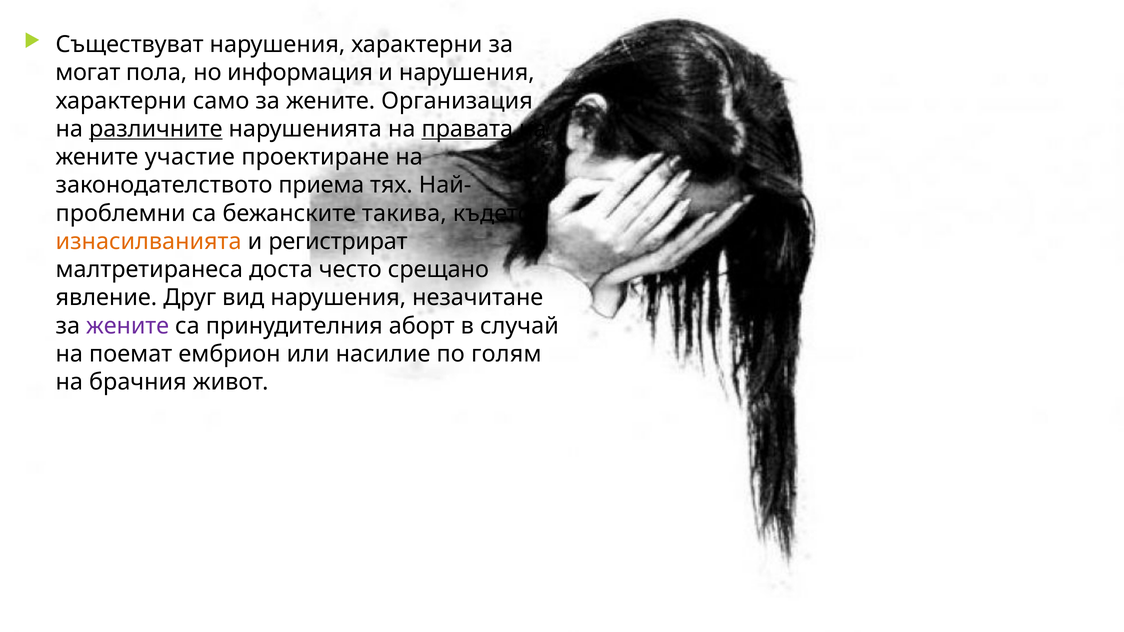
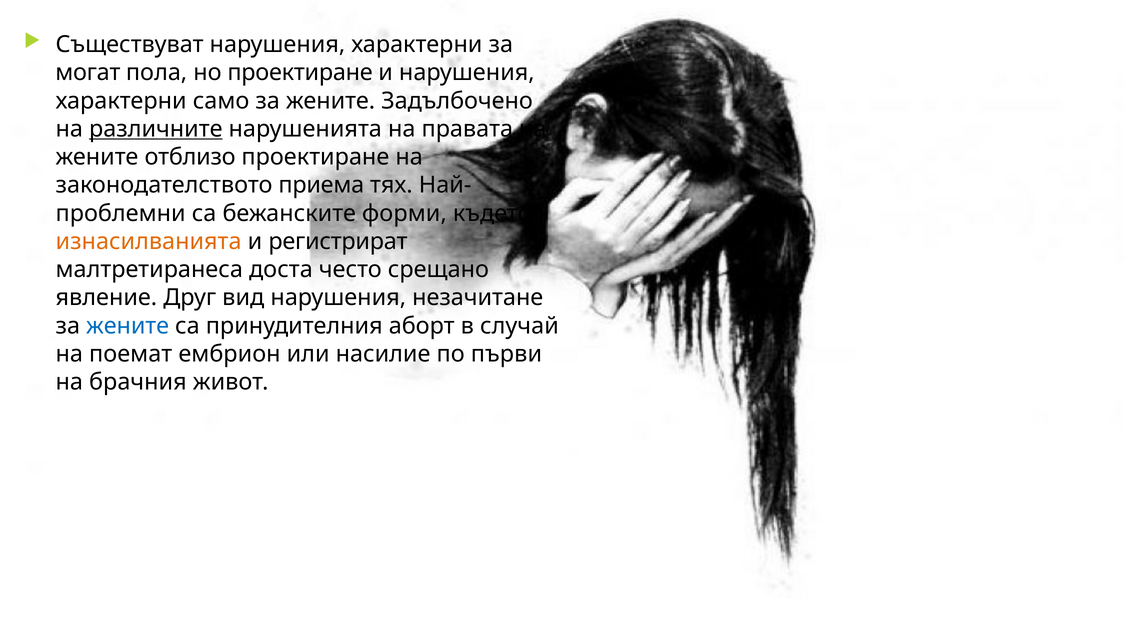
но информация: информация -> проектиране
Организация: Организация -> Задълбочено
правата underline: present -> none
участие: участие -> отблизо
такива: такива -> форми
жените at (128, 326) colour: purple -> blue
голям: голям -> първи
